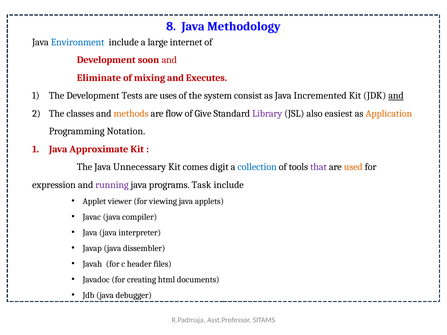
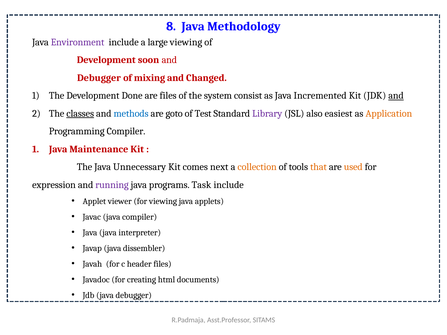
Environment colour: blue -> purple
large internet: internet -> viewing
Eliminate at (99, 78): Eliminate -> Debugger
Executes: Executes -> Changed
Tests: Tests -> Done
are uses: uses -> files
classes underline: none -> present
methods colour: orange -> blue
flow: flow -> goto
Give: Give -> Test
Programming Notation: Notation -> Compiler
Approximate: Approximate -> Maintenance
digit: digit -> next
collection colour: blue -> orange
that colour: purple -> orange
